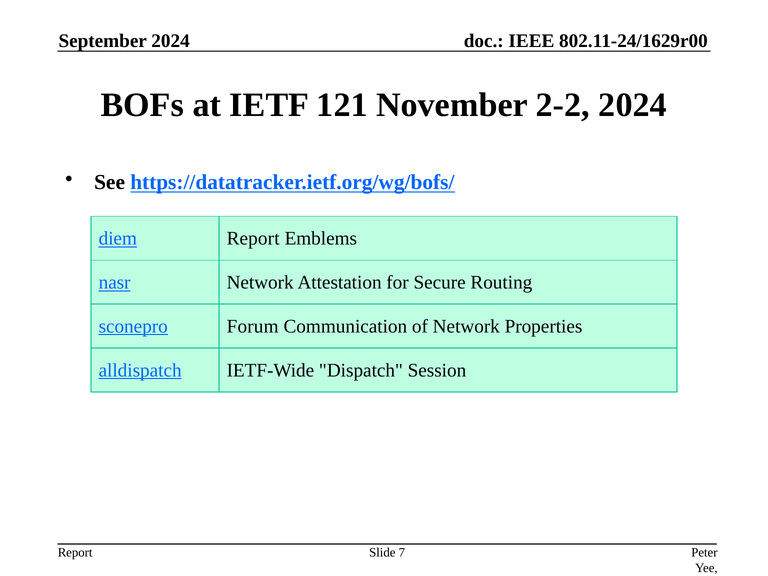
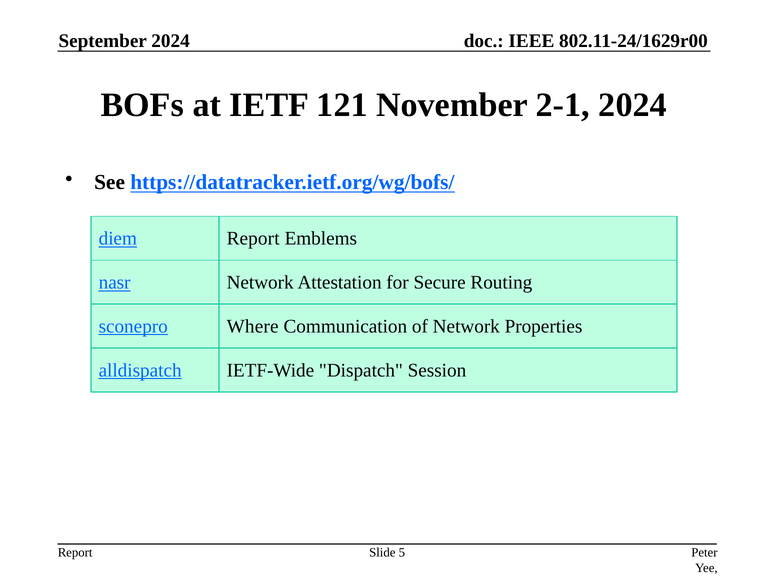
2-2: 2-2 -> 2-1
Forum: Forum -> Where
7: 7 -> 5
